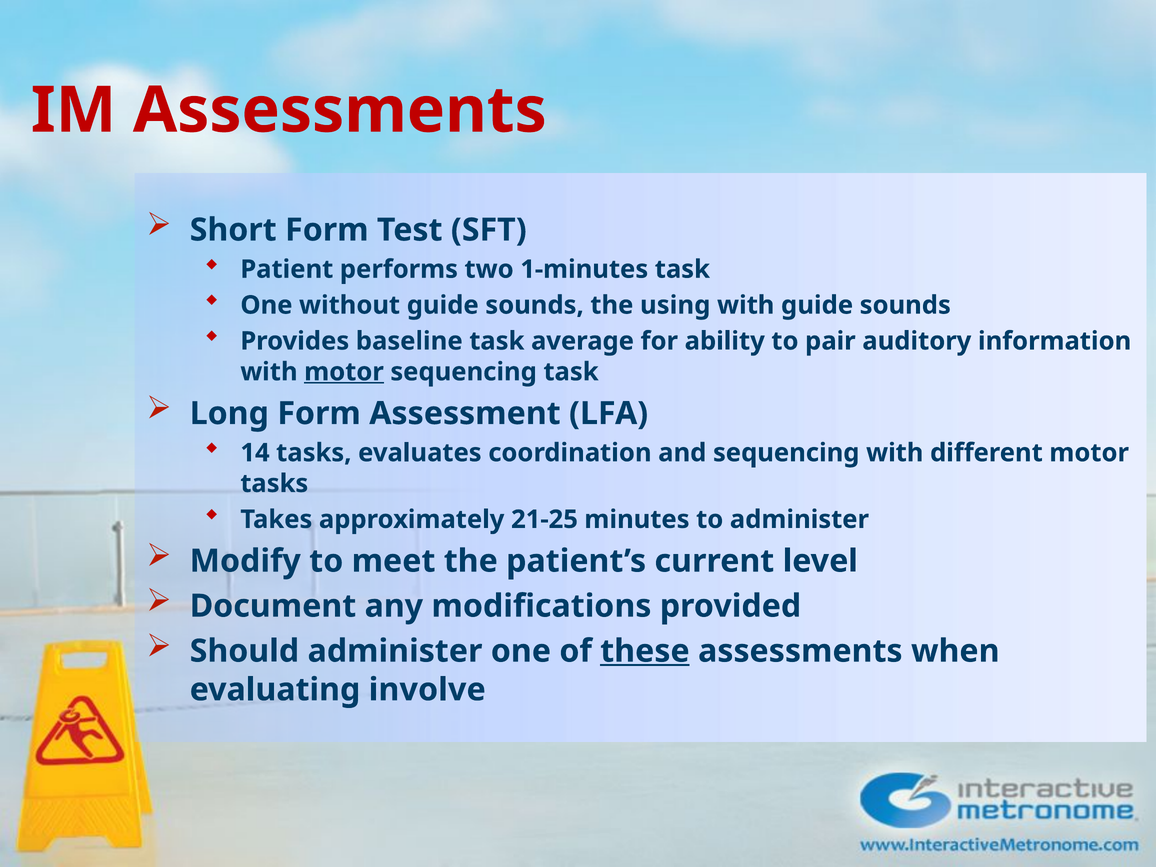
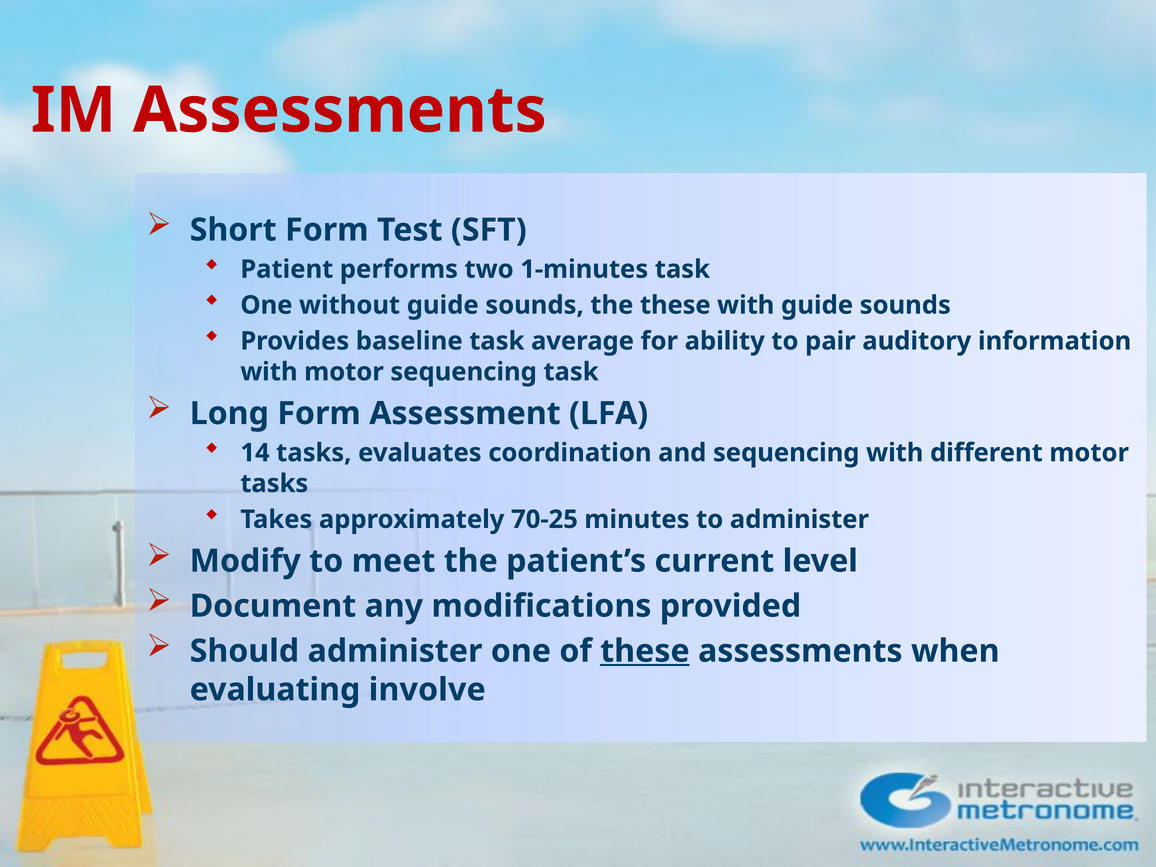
the using: using -> these
motor at (344, 372) underline: present -> none
21-25: 21-25 -> 70-25
